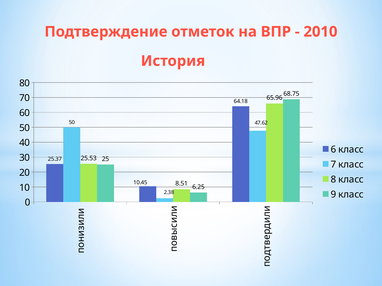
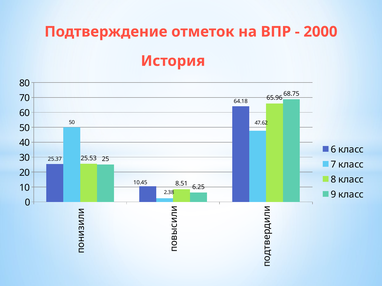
2010: 2010 -> 2000
